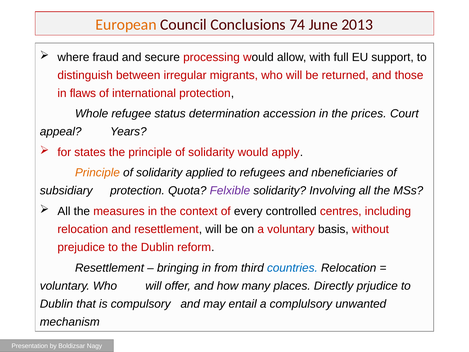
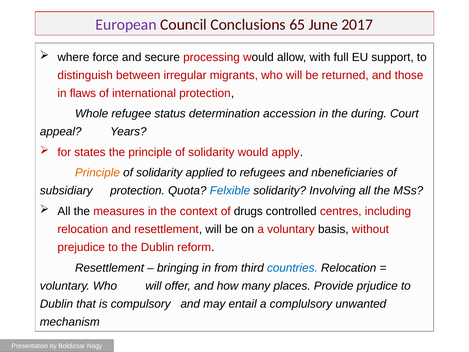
European colour: orange -> purple
74: 74 -> 65
2013: 2013 -> 2017
fraud: fraud -> force
prices: prices -> during
Felxible colour: purple -> blue
every: every -> drugs
Directly: Directly -> Provide
